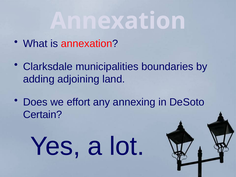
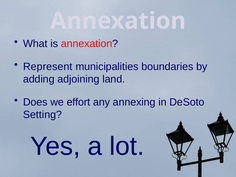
Clarksdale: Clarksdale -> Represent
Certain: Certain -> Setting
